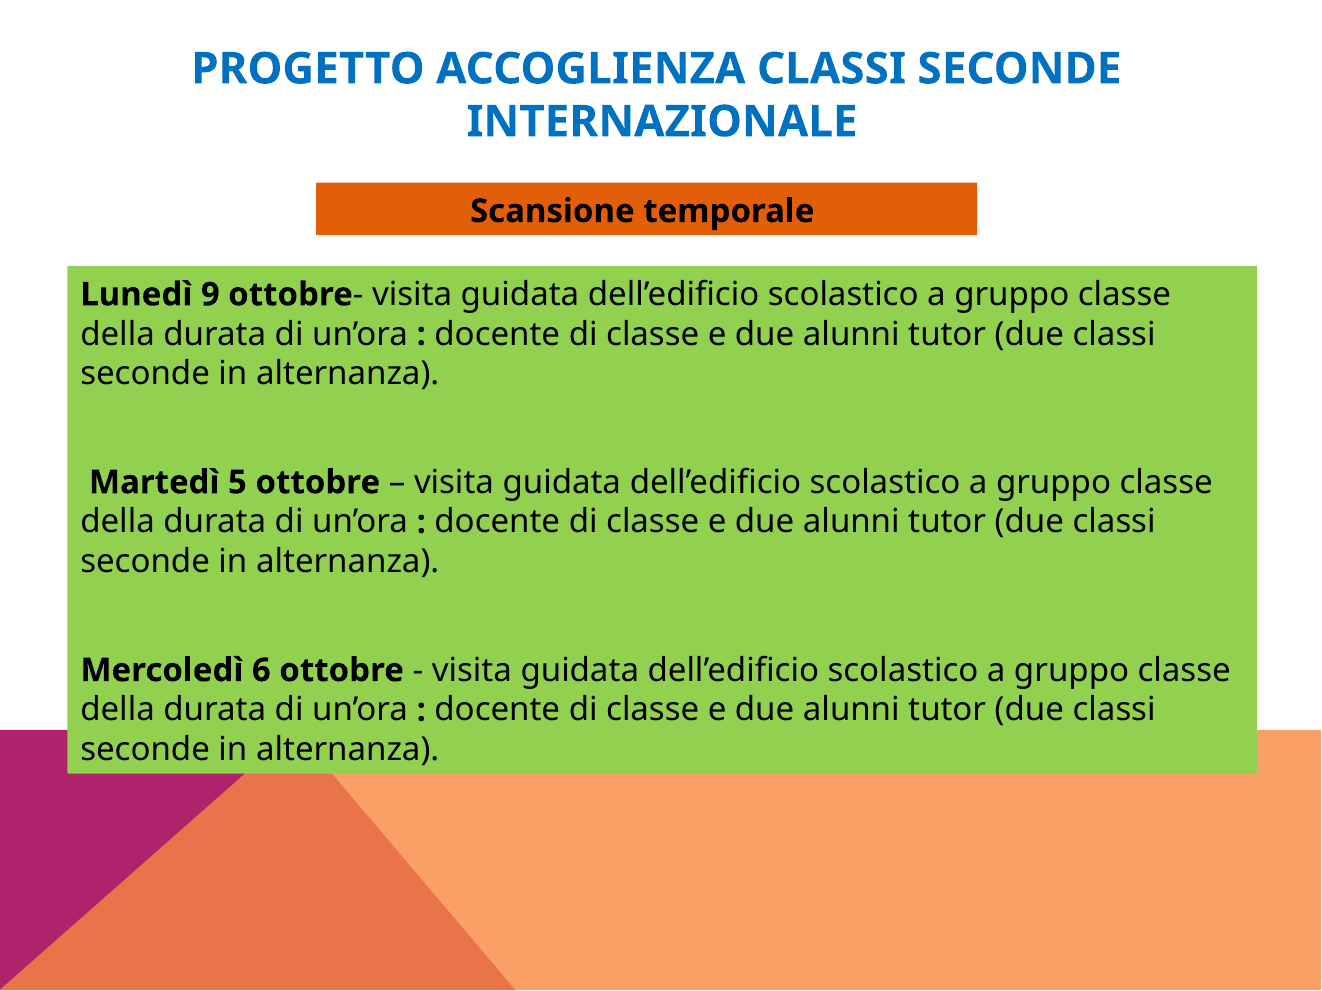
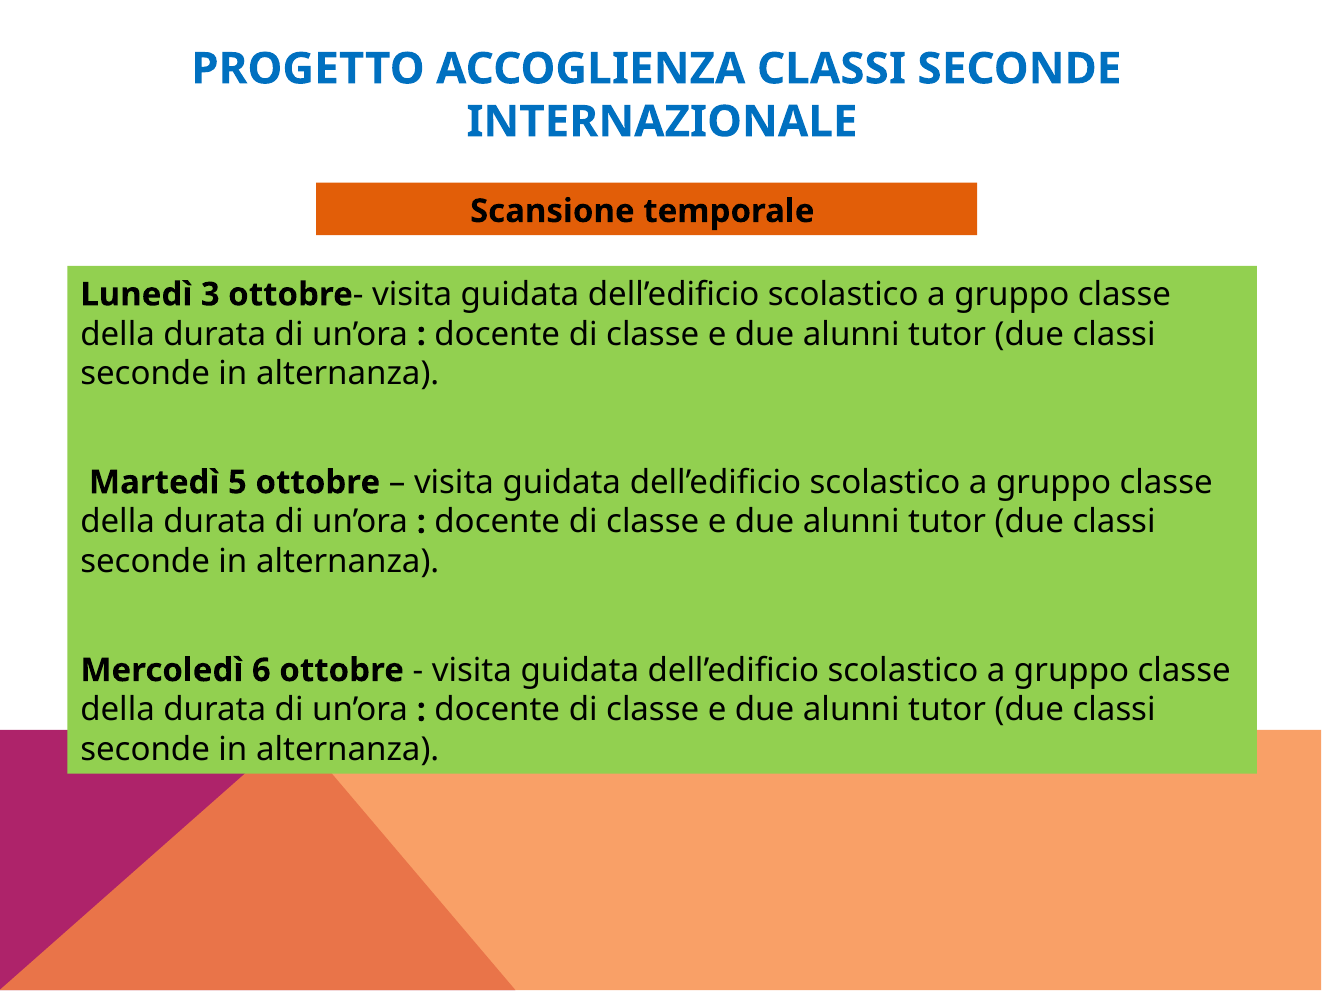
9: 9 -> 3
